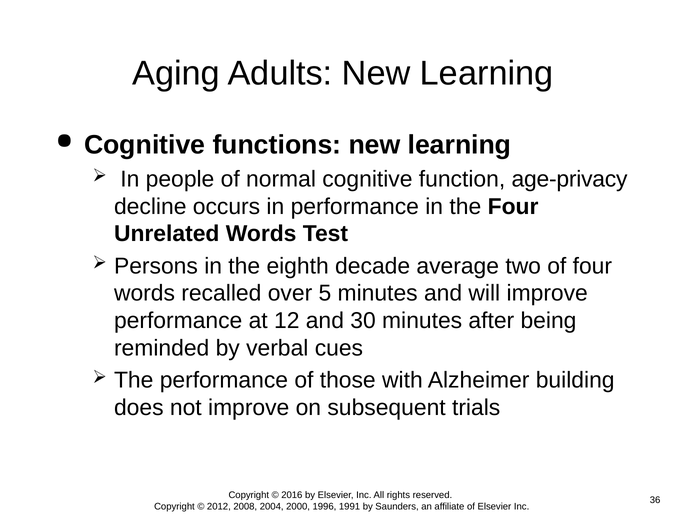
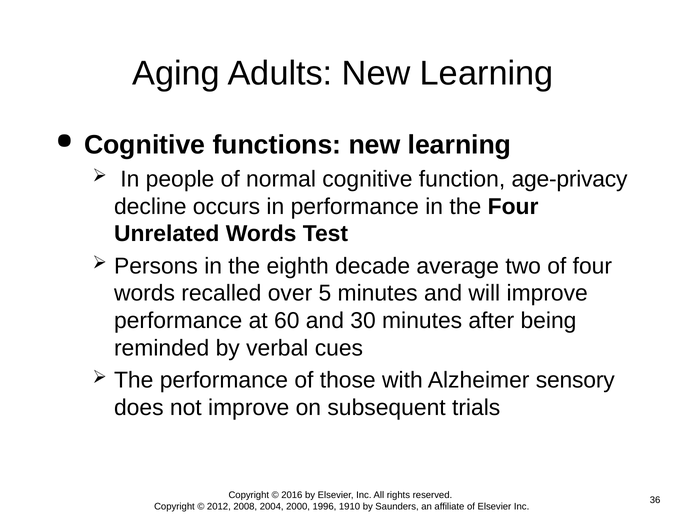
12: 12 -> 60
building: building -> sensory
1991: 1991 -> 1910
